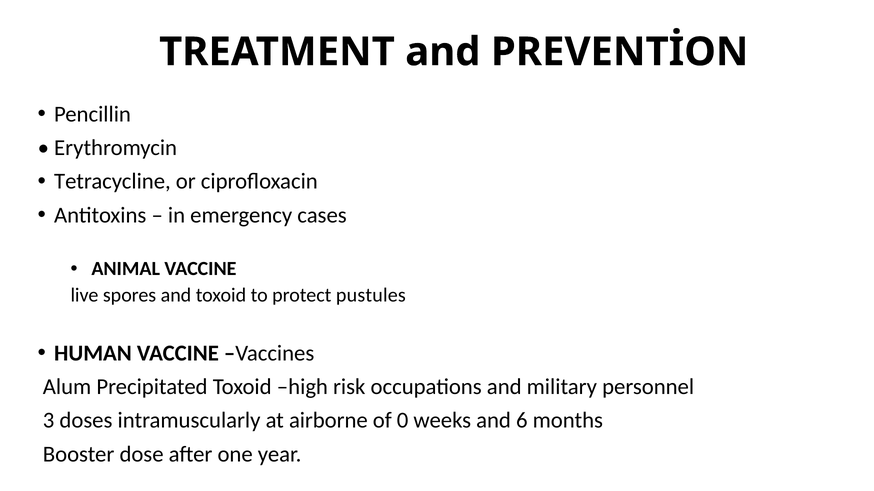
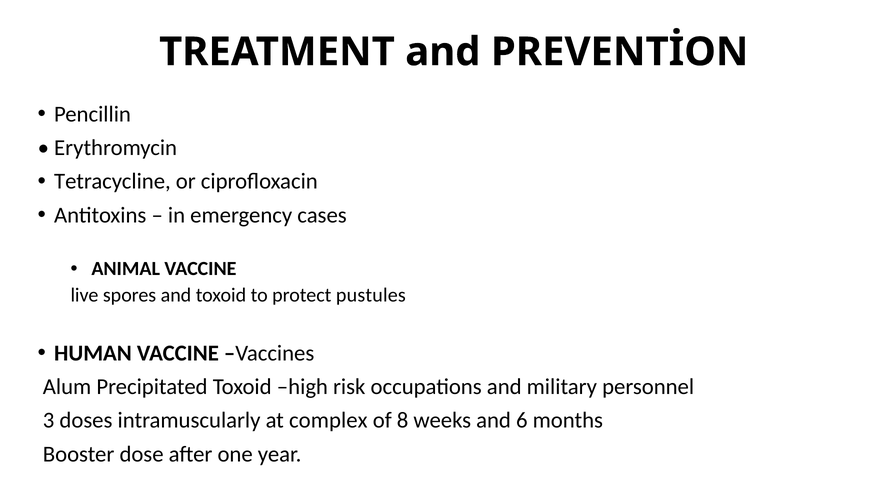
airborne: airborne -> complex
0: 0 -> 8
